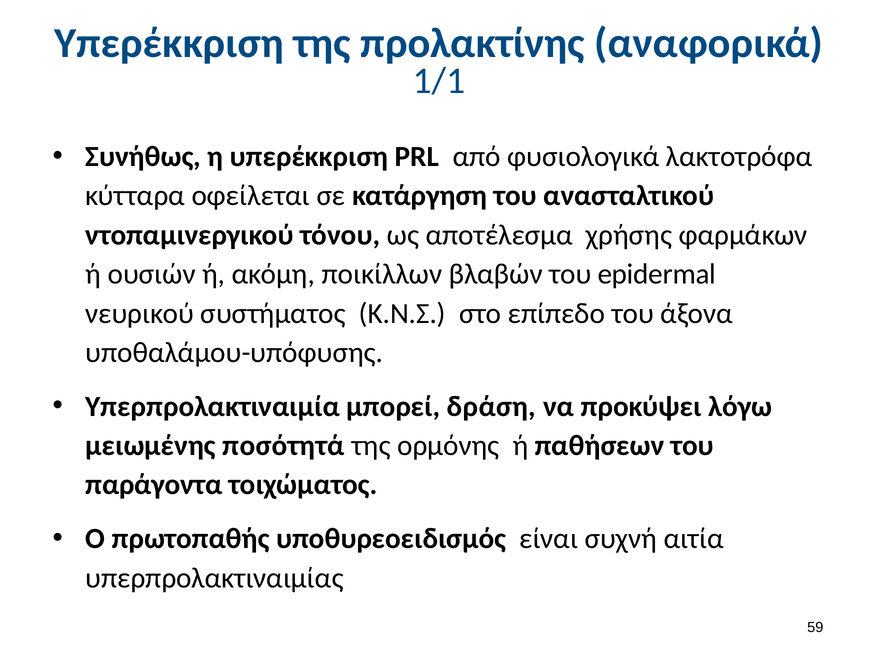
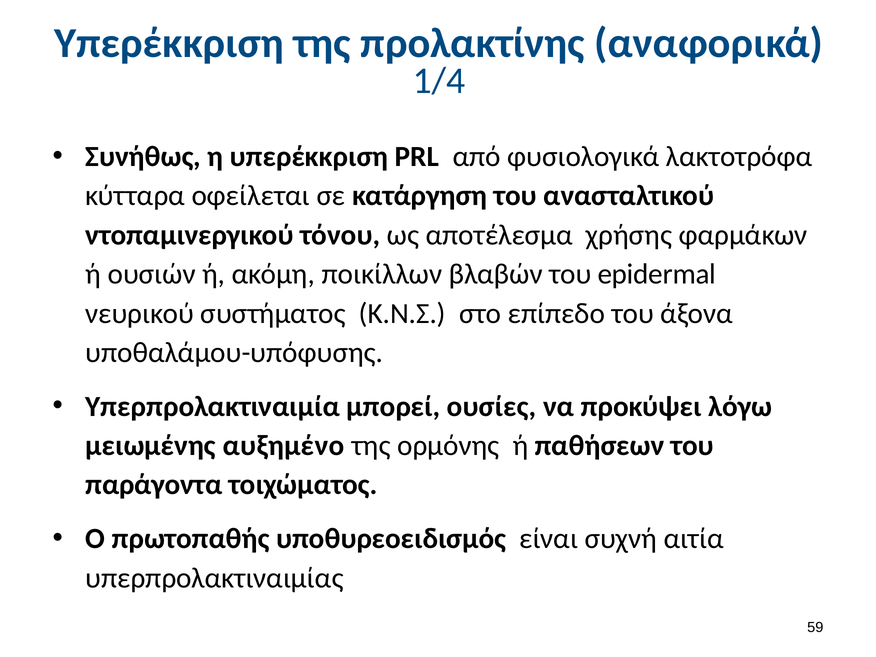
1/1: 1/1 -> 1/4
δράση: δράση -> ουσίες
ποσότητά: ποσότητά -> αυξημένο
